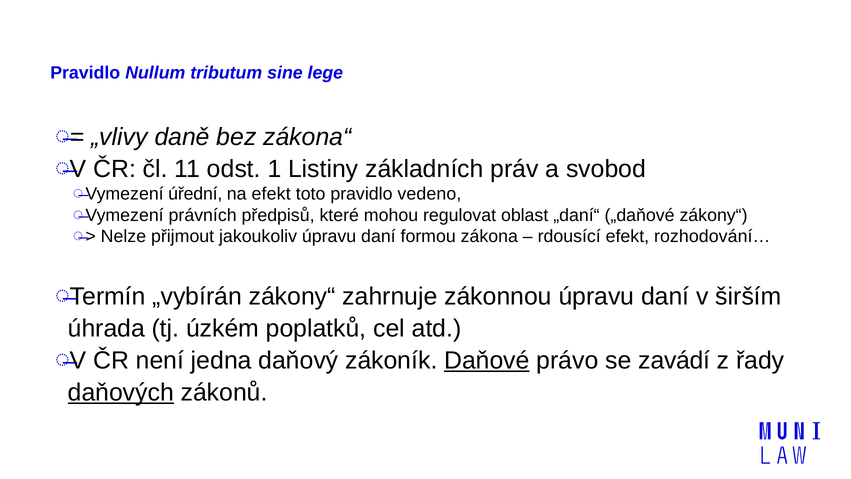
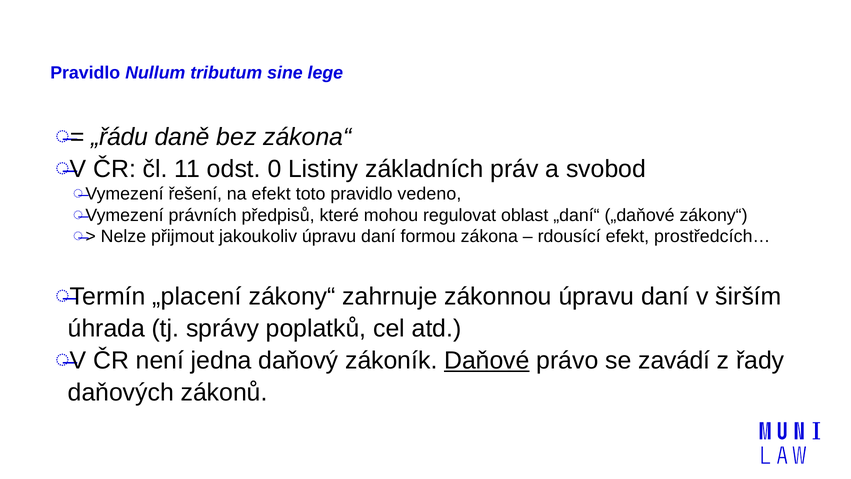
„vlivy: „vlivy -> „řádu
1: 1 -> 0
úřední: úřední -> řešení
rozhodování…: rozhodování… -> prostředcích…
„vybírán: „vybírán -> „placení
úzkém: úzkém -> správy
daňových underline: present -> none
